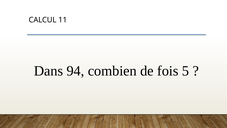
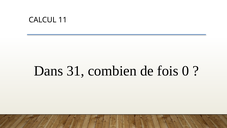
94: 94 -> 31
5: 5 -> 0
